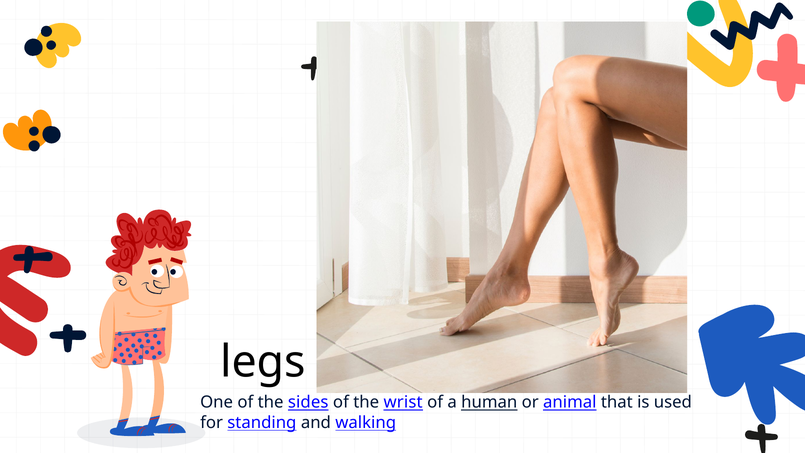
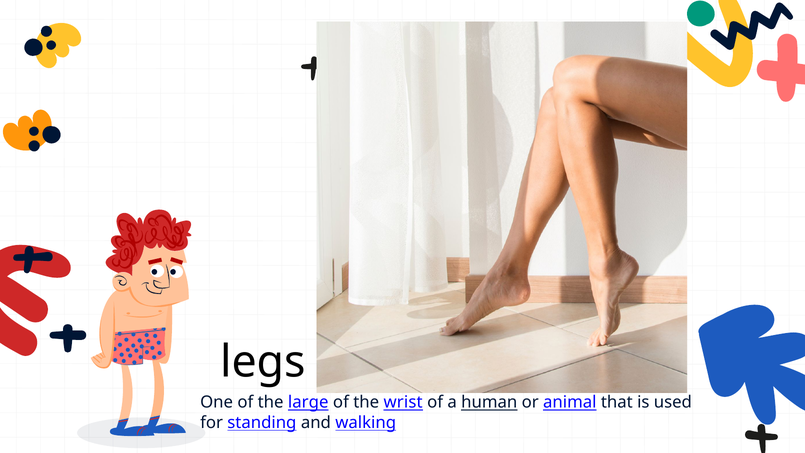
sides: sides -> large
